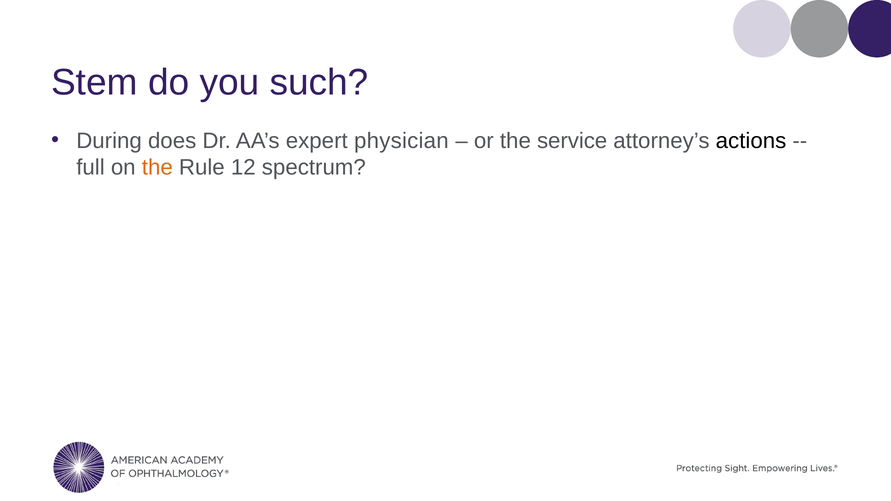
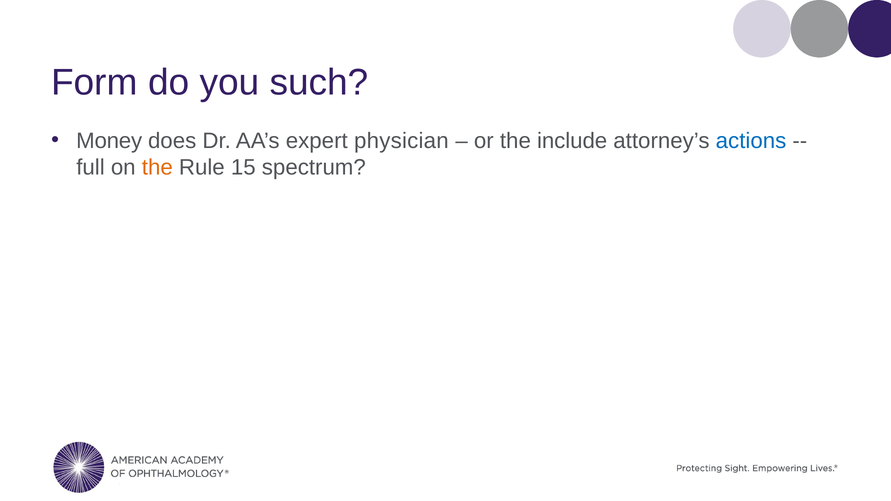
Stem: Stem -> Form
During: During -> Money
service: service -> include
actions colour: black -> blue
12: 12 -> 15
